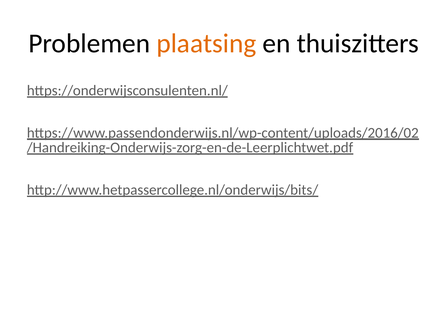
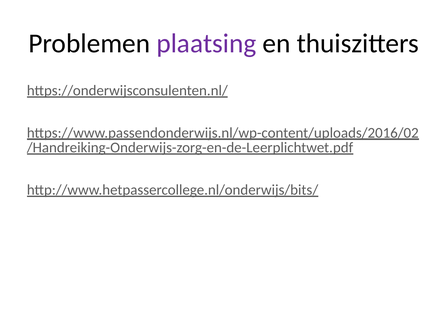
plaatsing colour: orange -> purple
